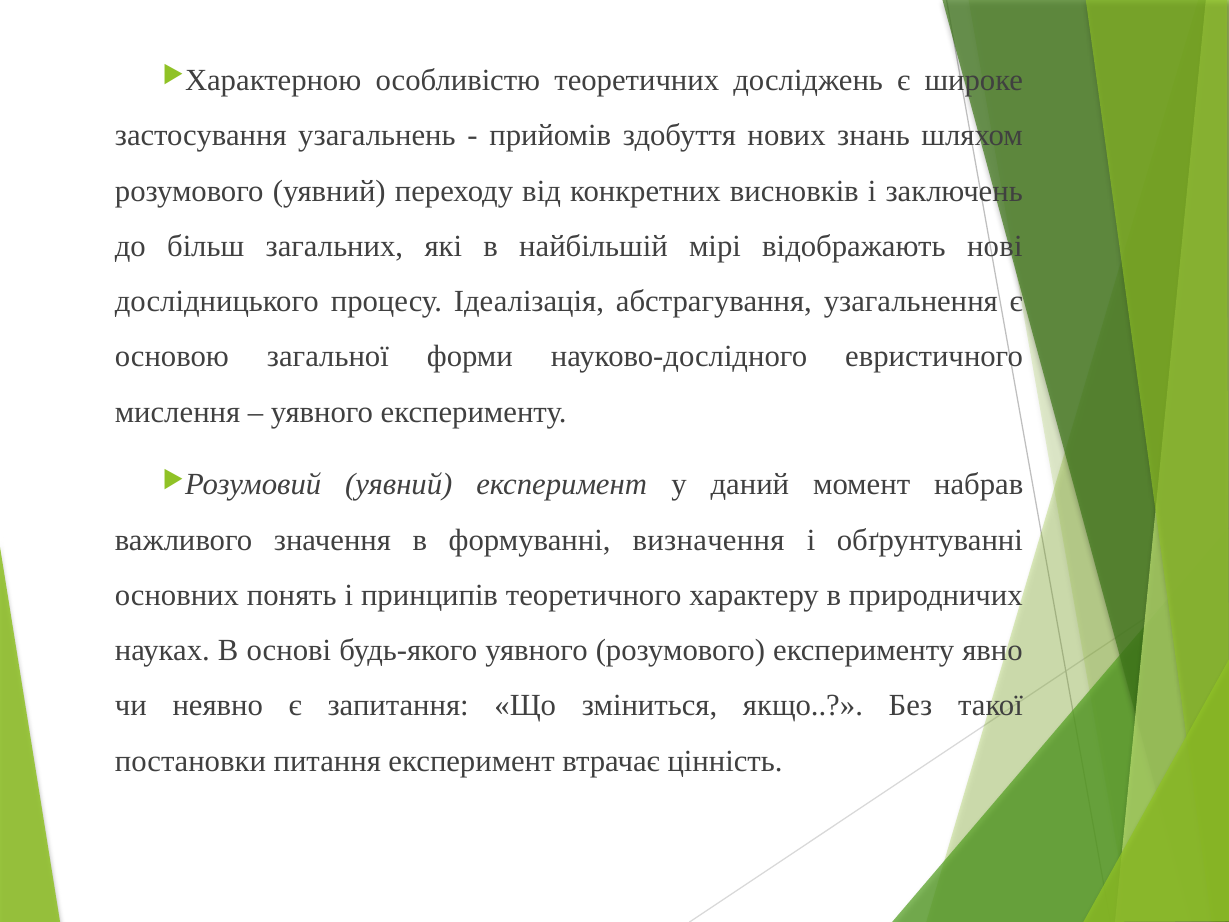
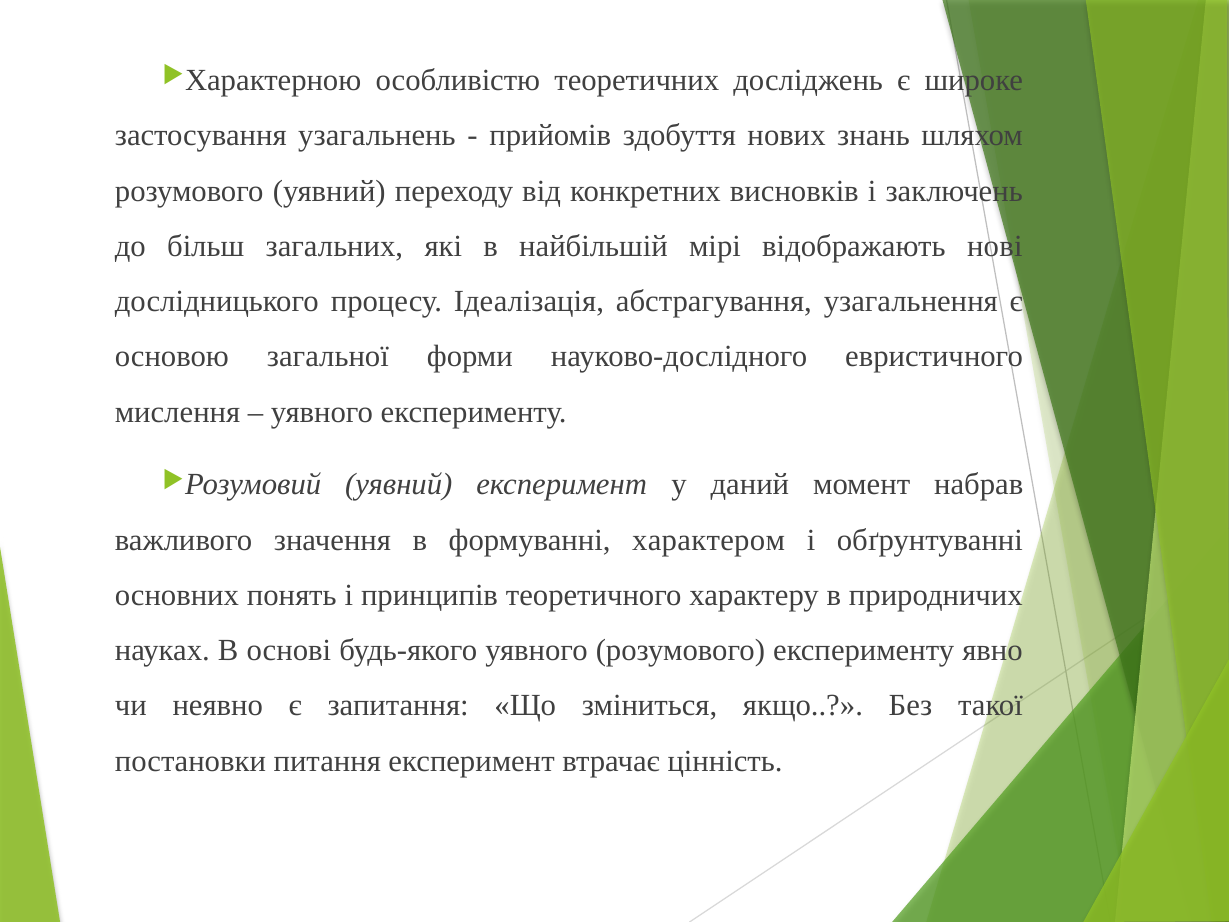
визначення: визначення -> характером
